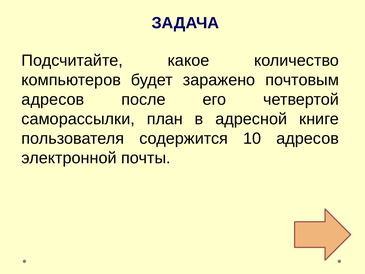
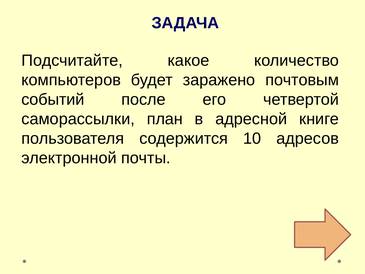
адресов at (53, 99): адресов -> событий
